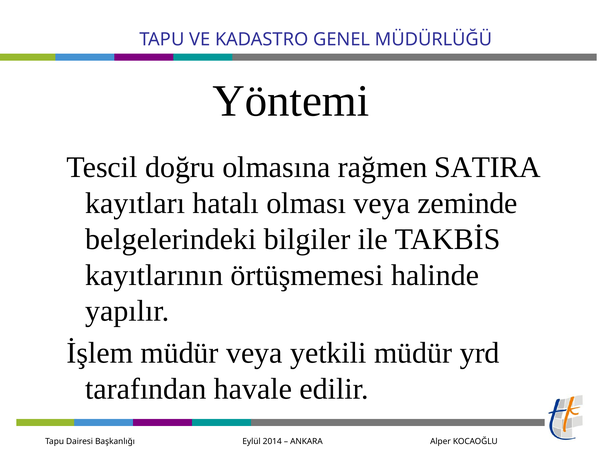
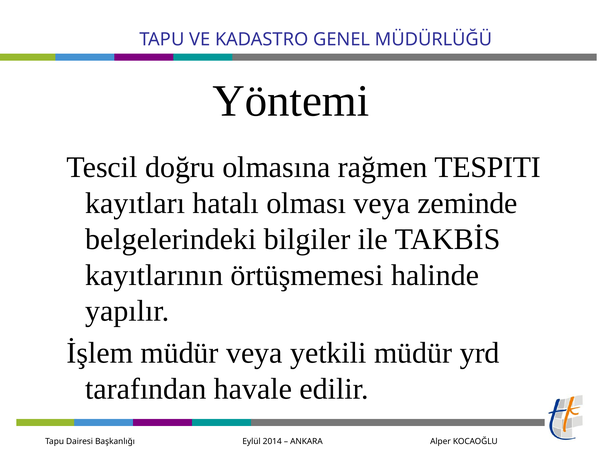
SATIRA: SATIRA -> TESPITI
